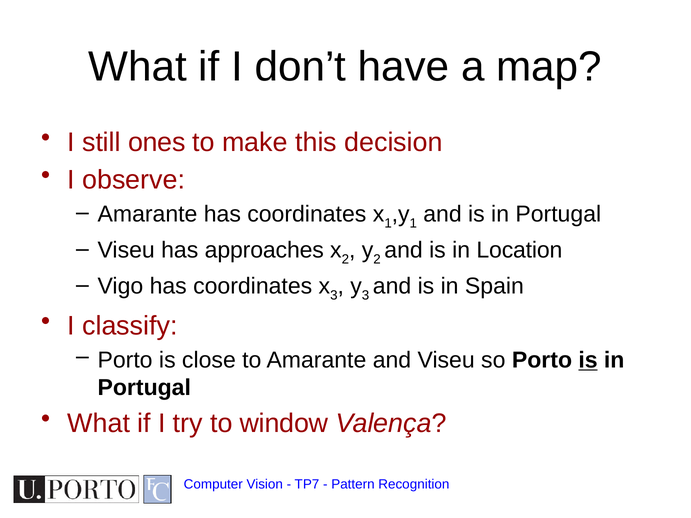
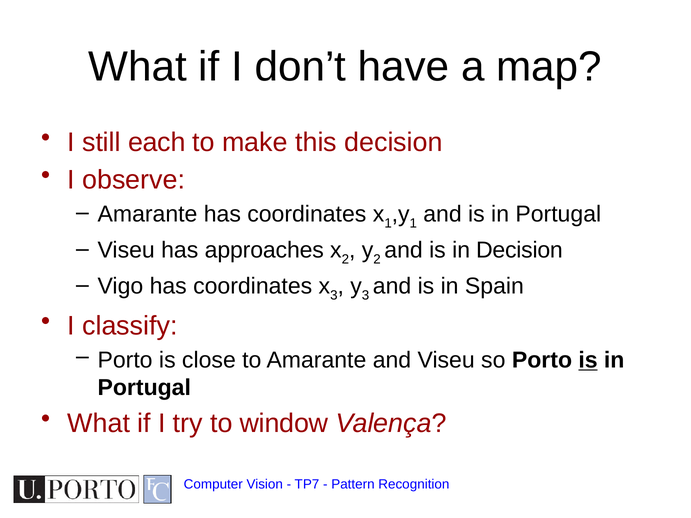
ones: ones -> each
in Location: Location -> Decision
